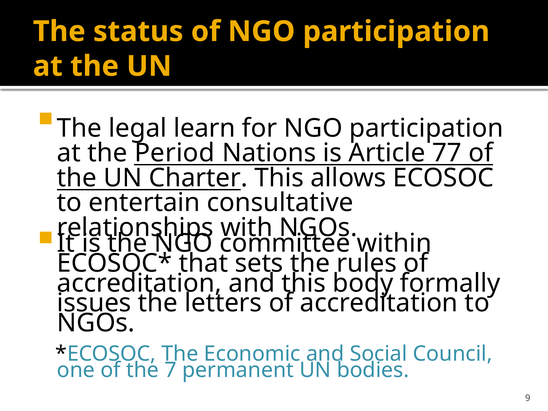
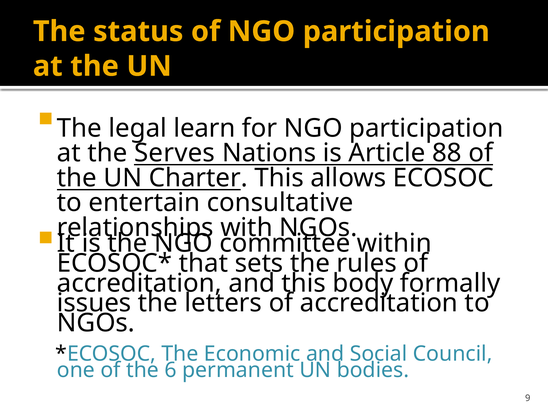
Period: Period -> Serves
77: 77 -> 88
7: 7 -> 6
